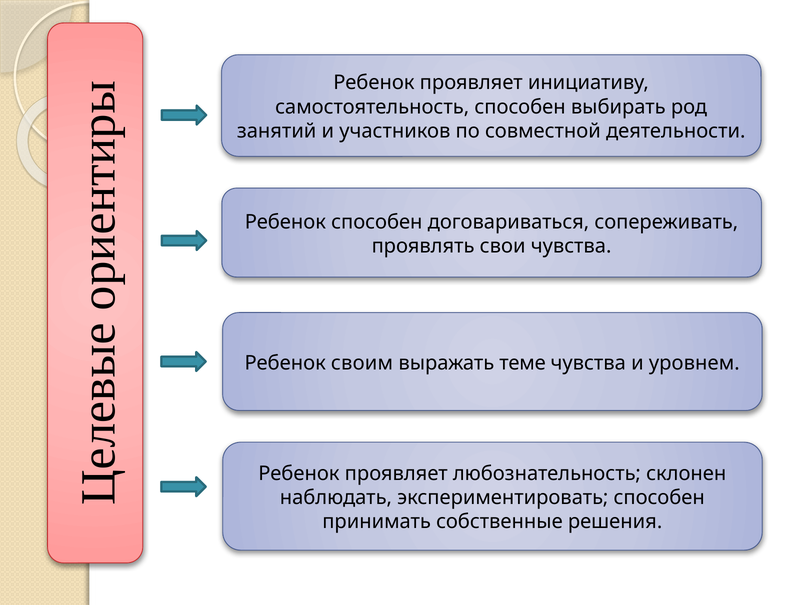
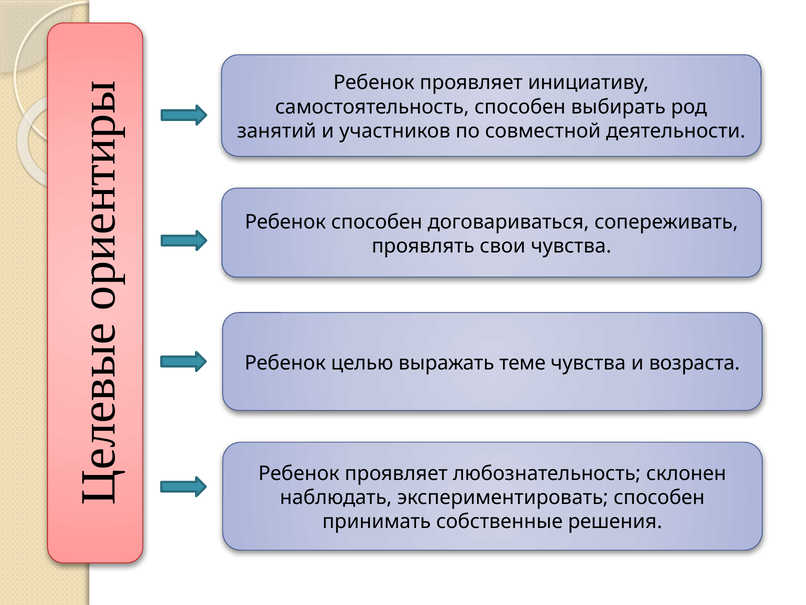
своим: своим -> целью
уровнем: уровнем -> возраста
